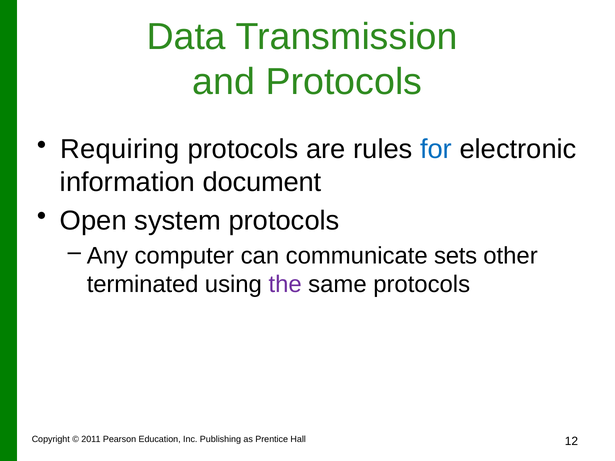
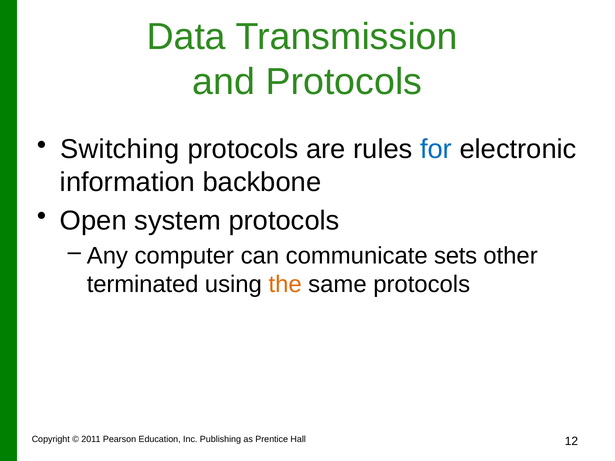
Requiring: Requiring -> Switching
document: document -> backbone
the colour: purple -> orange
